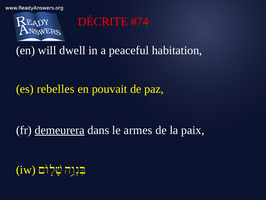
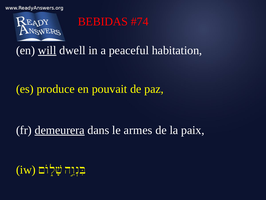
DÉCRITE: DÉCRITE -> BEBIDAS
will underline: none -> present
rebelles: rebelles -> produce
